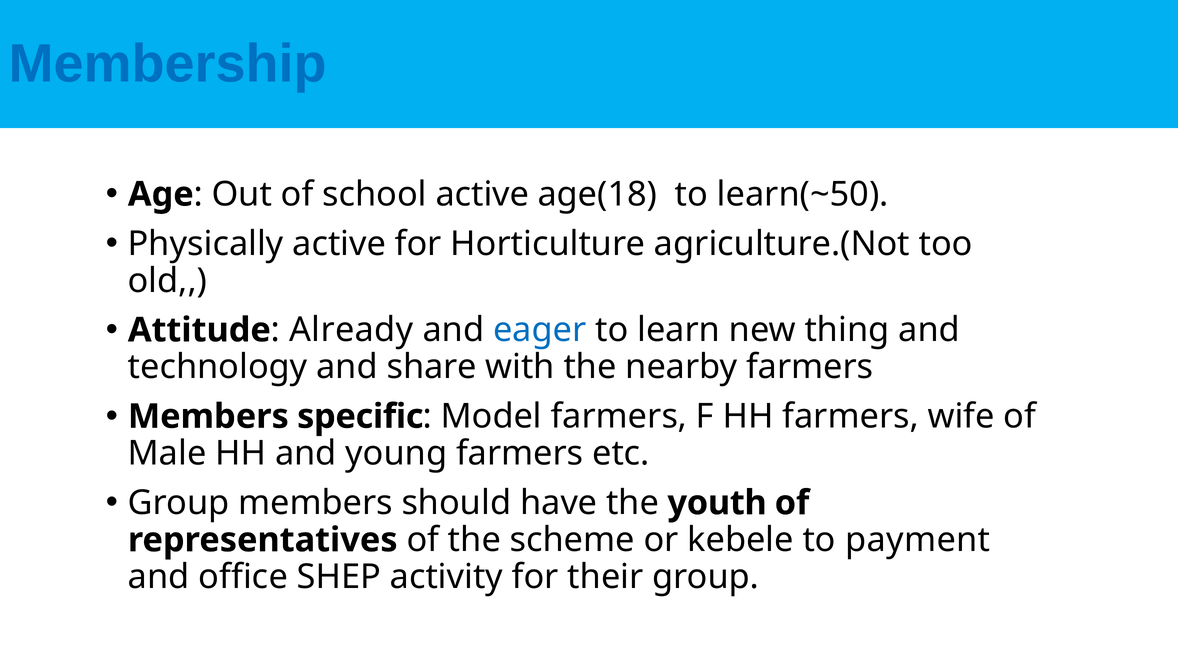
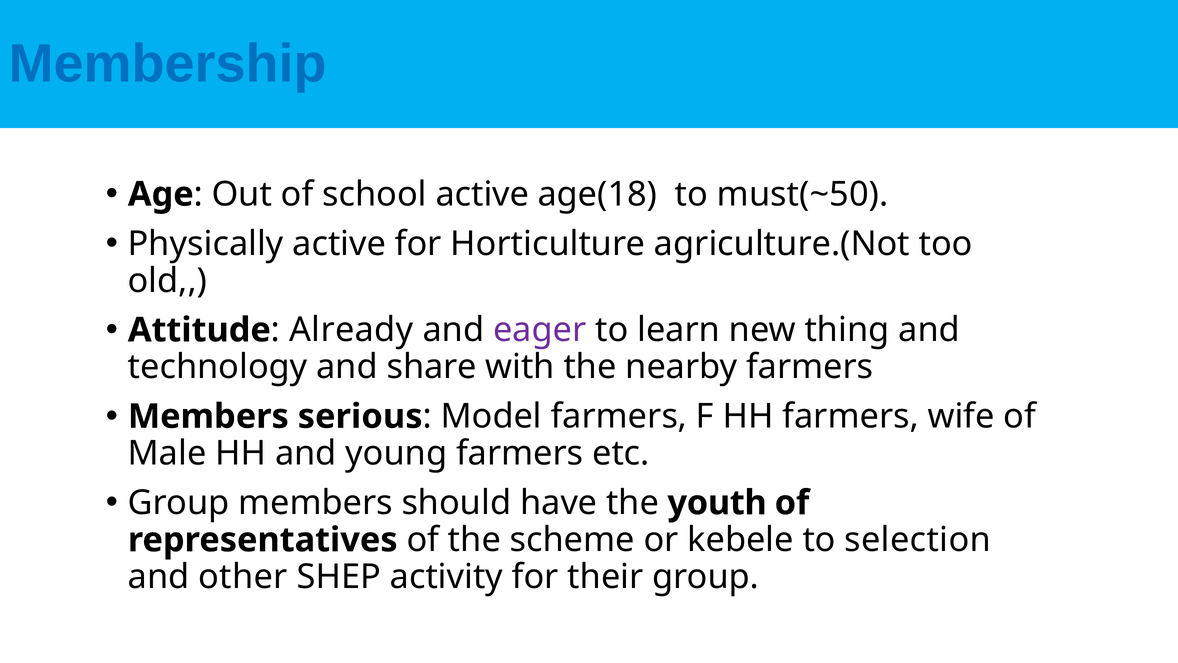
learn(~50: learn(~50 -> must(~50
eager colour: blue -> purple
specific: specific -> serious
payment: payment -> selection
office: office -> other
